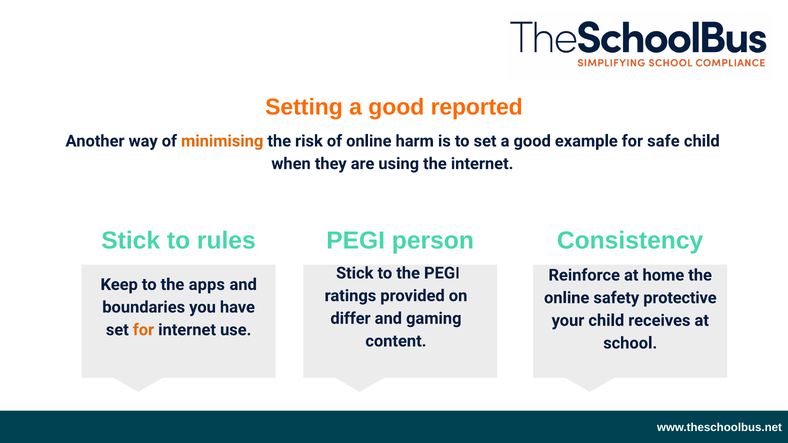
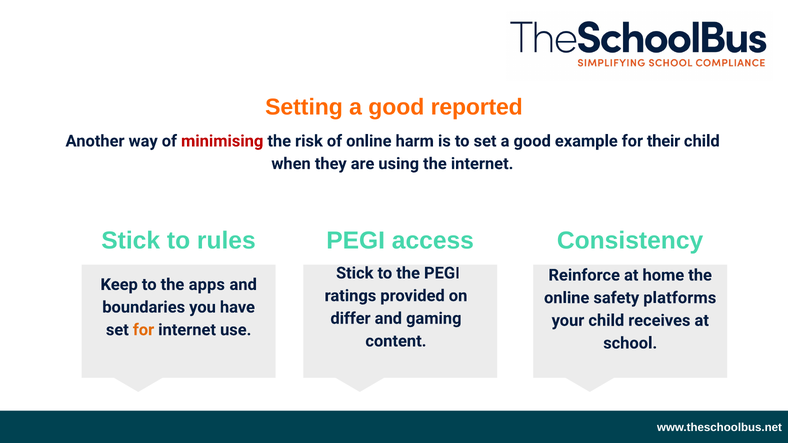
minimising colour: orange -> red
safe: safe -> their
person: person -> access
protective: protective -> platforms
